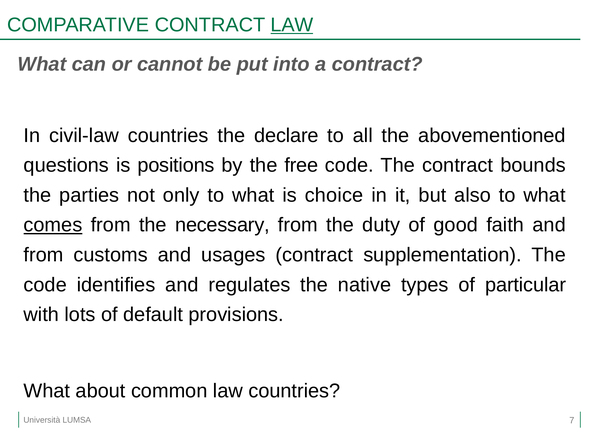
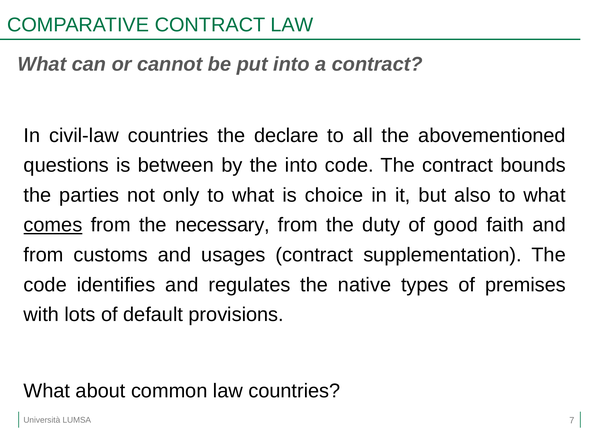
LAW at (292, 25) underline: present -> none
positions: positions -> between
the free: free -> into
particular: particular -> premises
